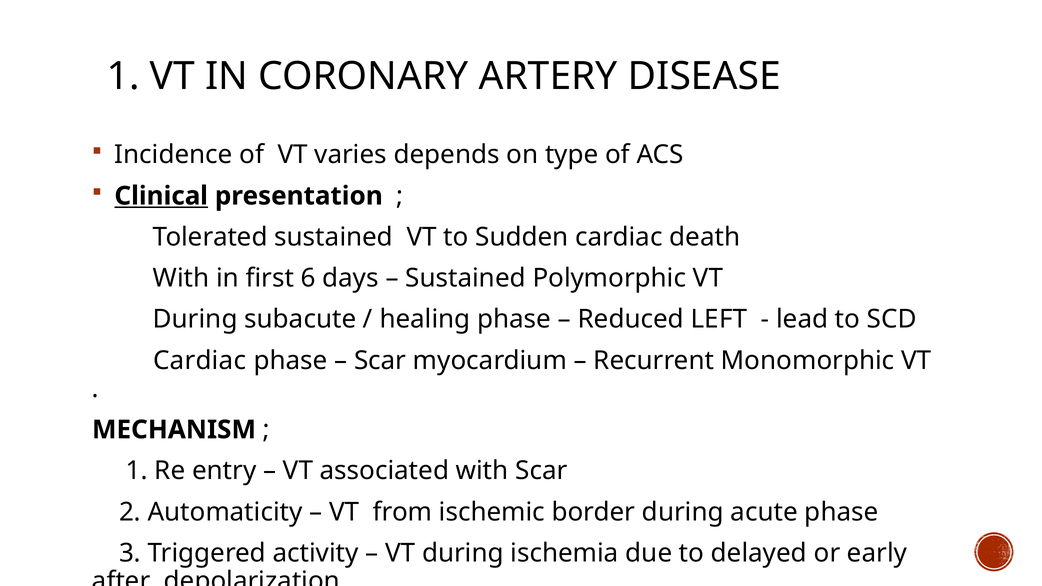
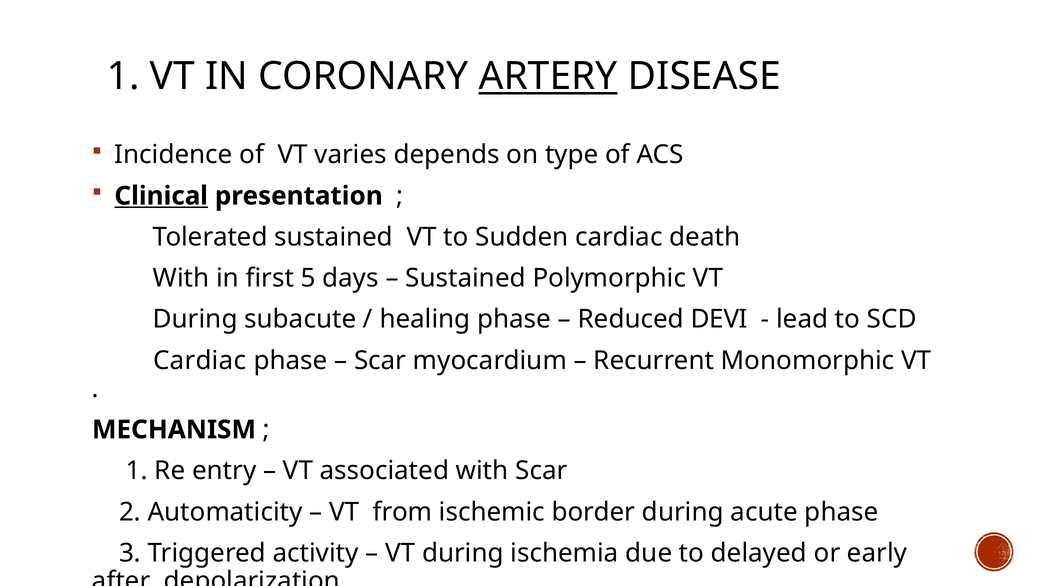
ARTERY underline: none -> present
6: 6 -> 5
LEFT: LEFT -> DEVI
